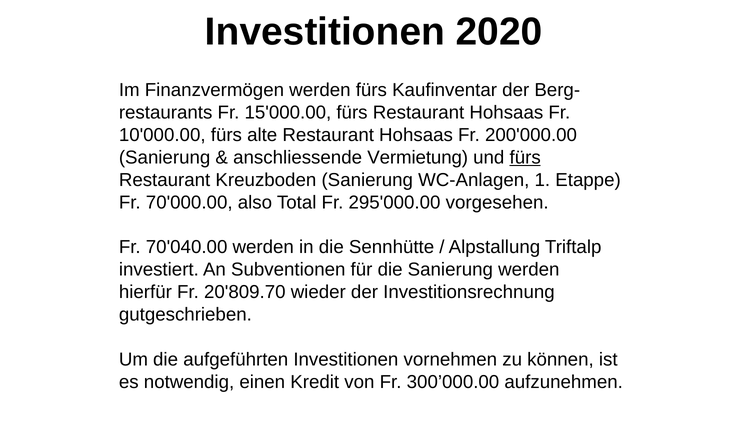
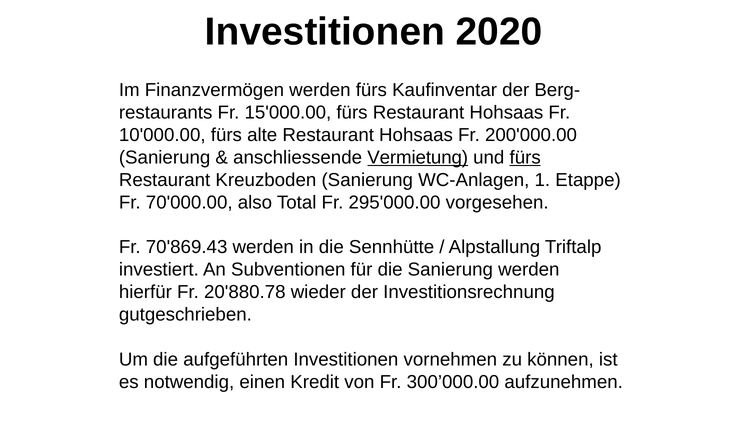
Vermietung underline: none -> present
70'040.00: 70'040.00 -> 70'869.43
20'809.70: 20'809.70 -> 20'880.78
